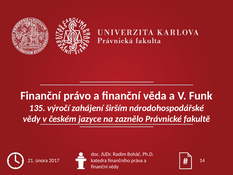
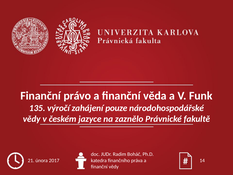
širším: širším -> pouze
